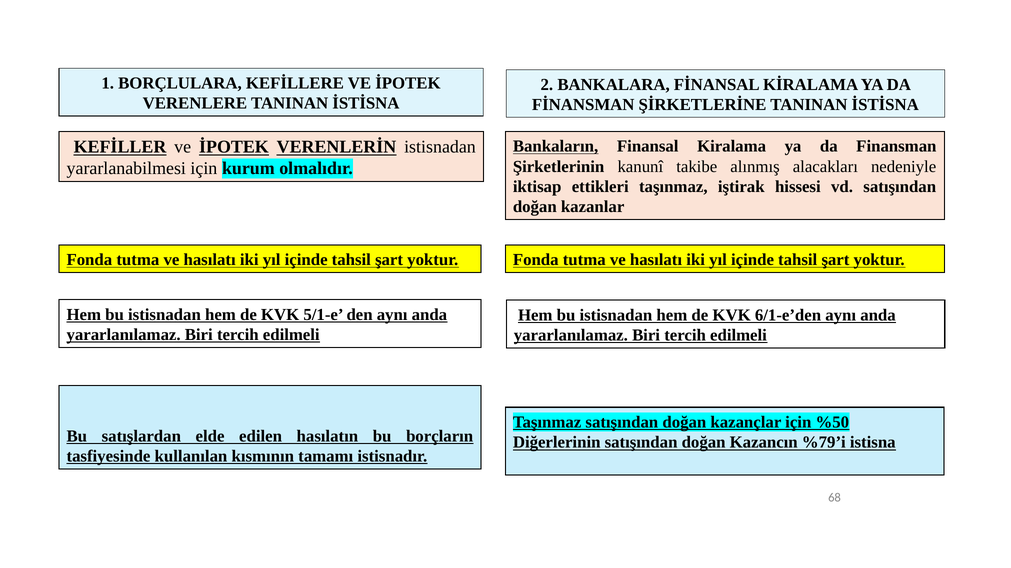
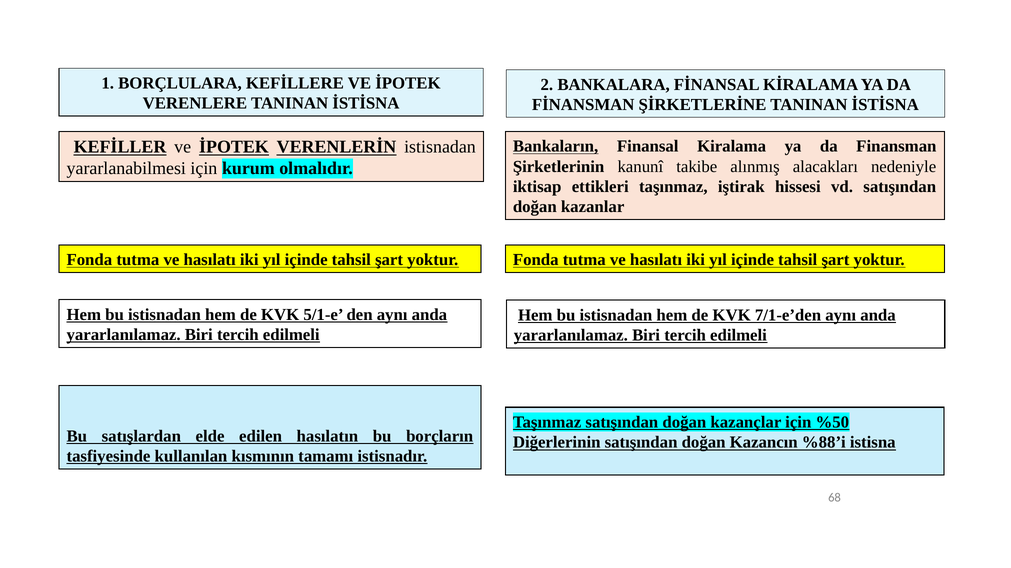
6/1-e’den: 6/1-e’den -> 7/1-e’den
%79’i: %79’i -> %88’i
